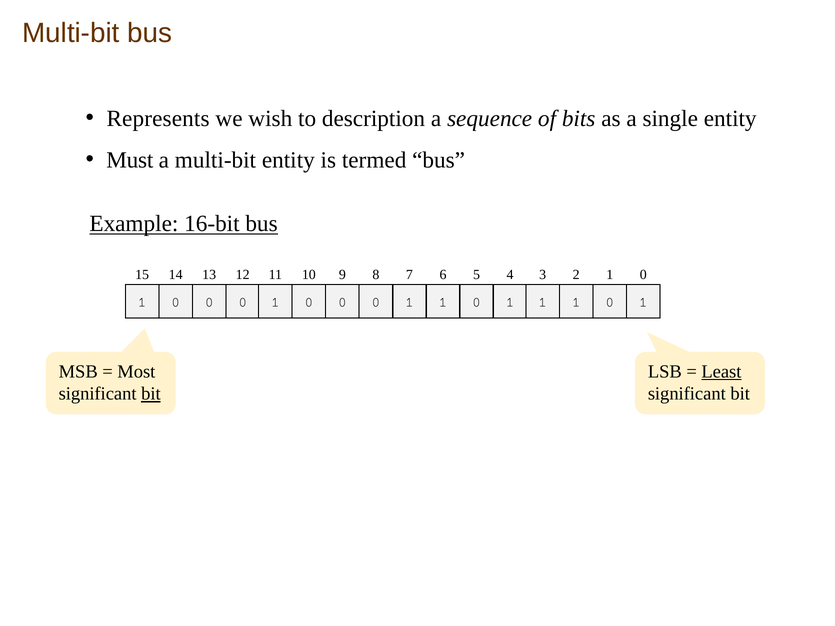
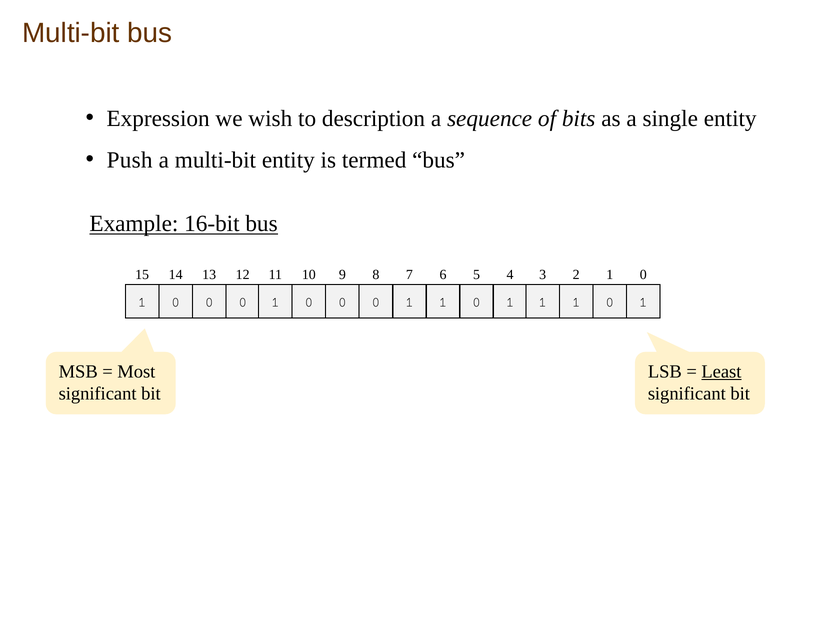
Represents: Represents -> Expression
Must: Must -> Push
bit at (151, 394) underline: present -> none
